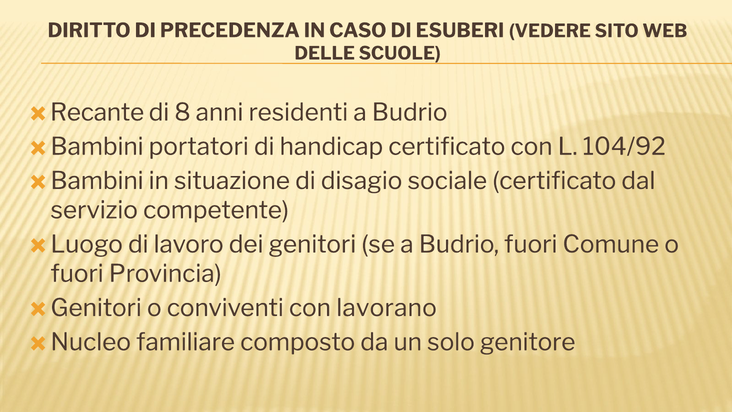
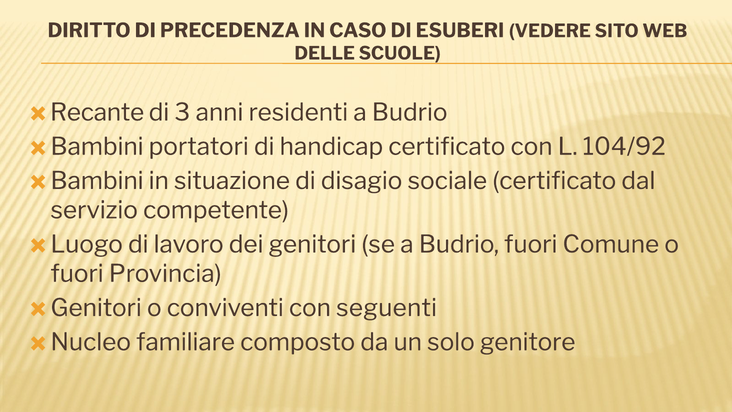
8: 8 -> 3
lavorano: lavorano -> seguenti
